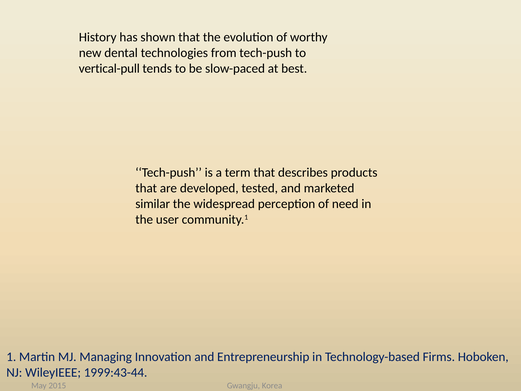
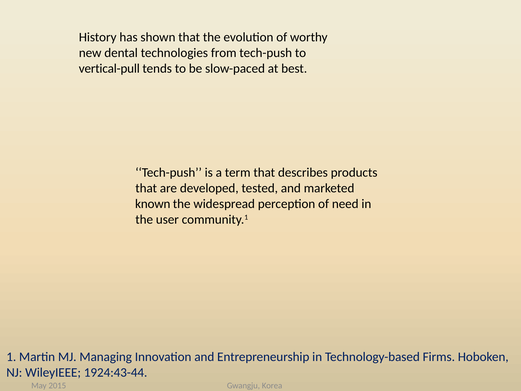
similar: similar -> known
1999:43-44: 1999:43-44 -> 1924:43-44
